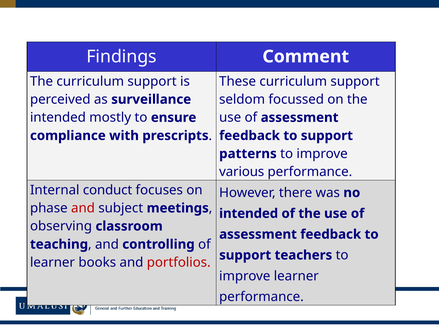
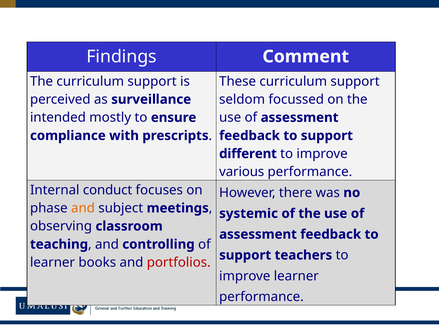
patterns: patterns -> different
and at (83, 208) colour: red -> orange
intended at (249, 214): intended -> systemic
